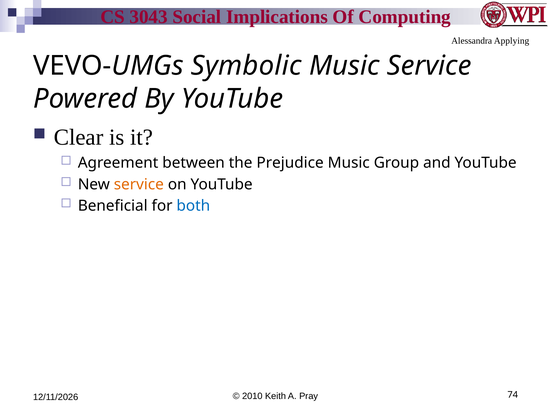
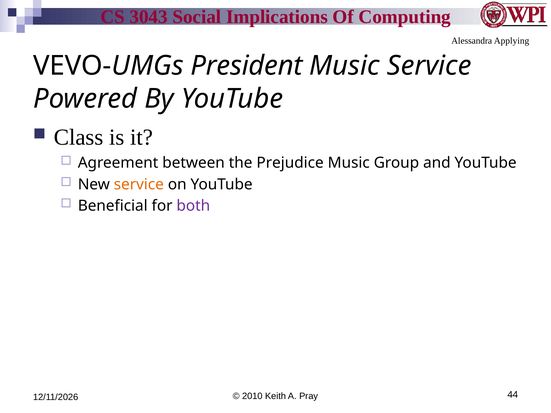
Symbolic: Symbolic -> President
Clear: Clear -> Class
both colour: blue -> purple
74: 74 -> 44
